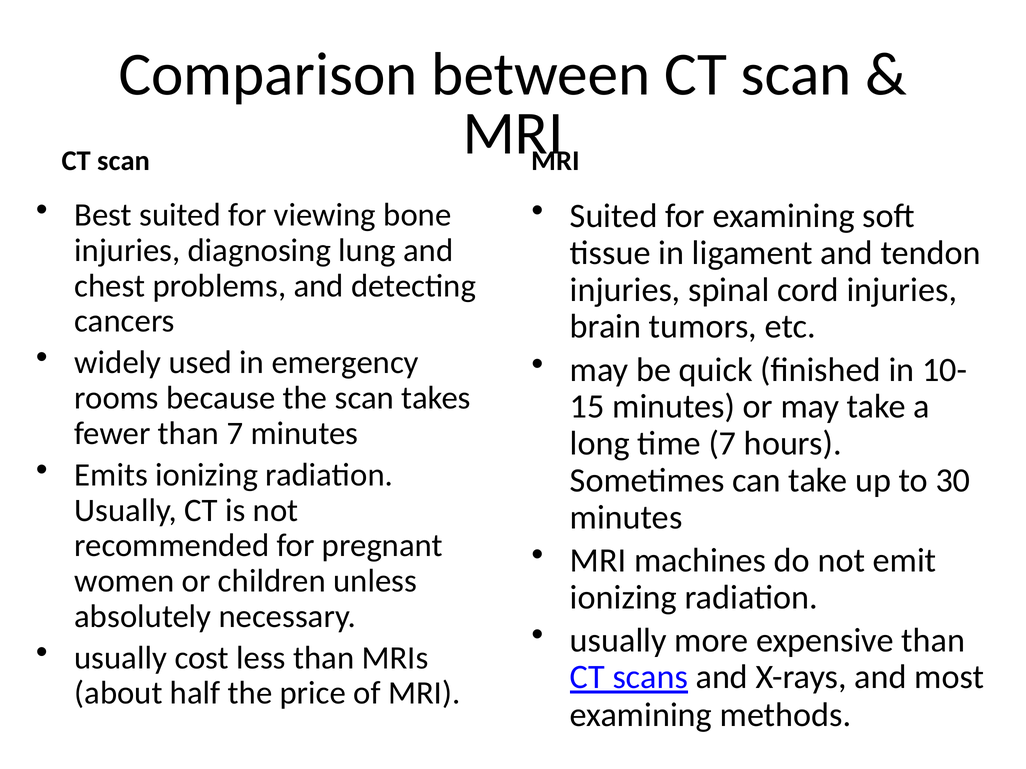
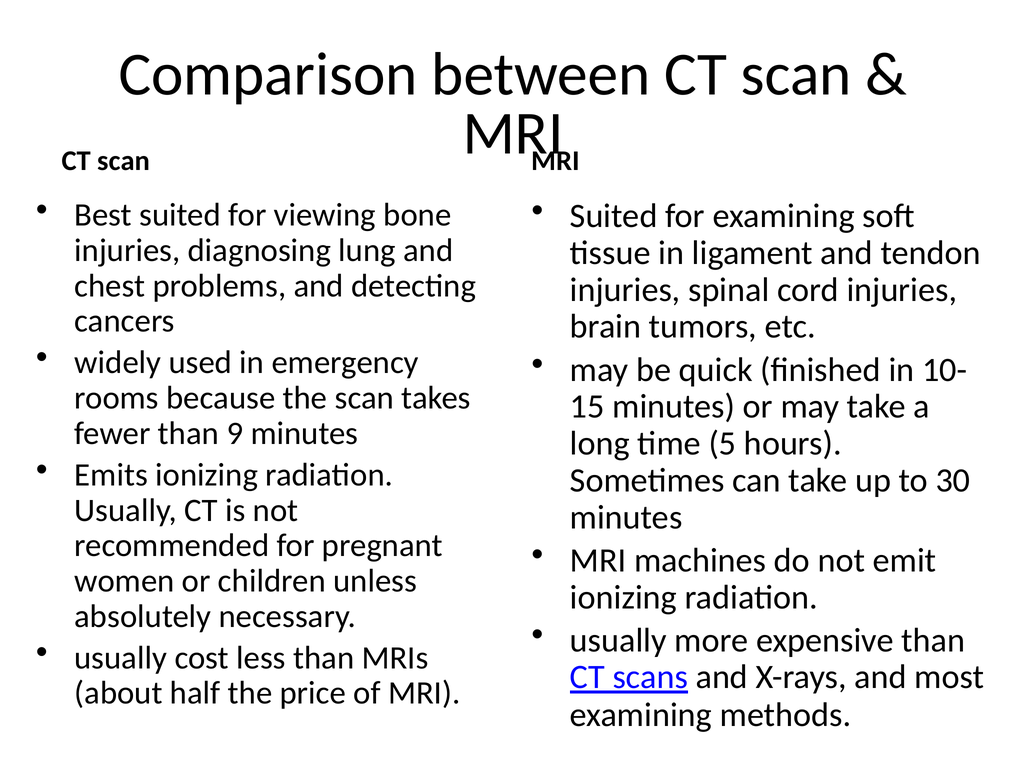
than 7: 7 -> 9
time 7: 7 -> 5
